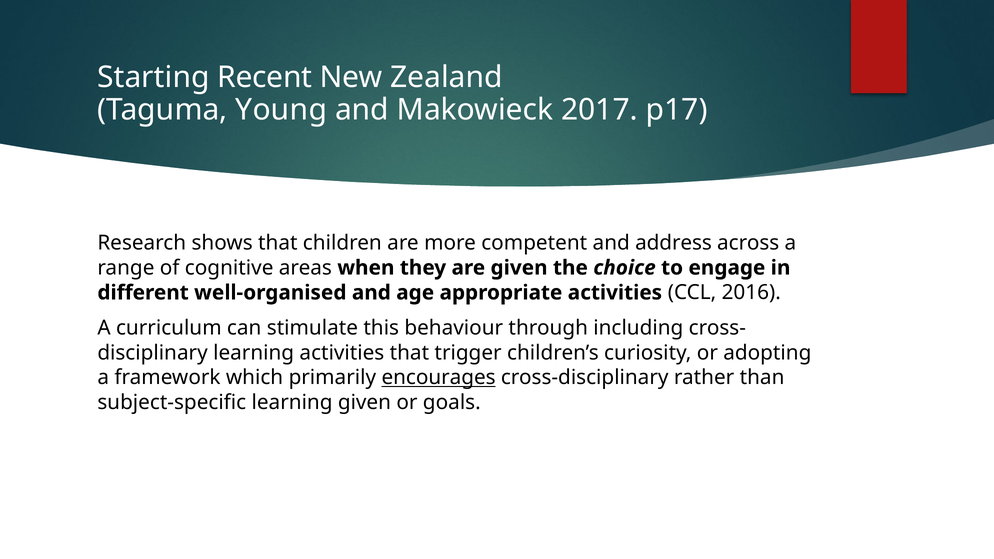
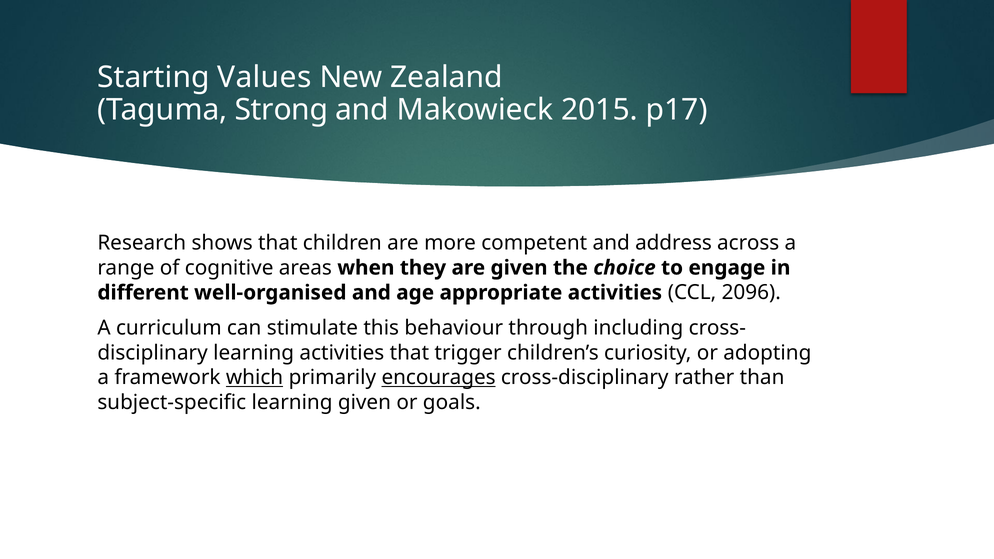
Recent: Recent -> Values
Young: Young -> Strong
2017: 2017 -> 2015
2016: 2016 -> 2096
which underline: none -> present
